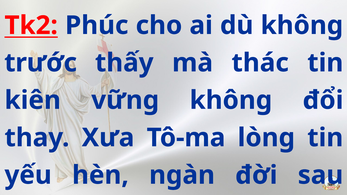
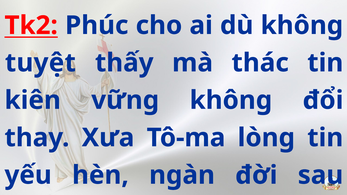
trước: trước -> tuyệt
